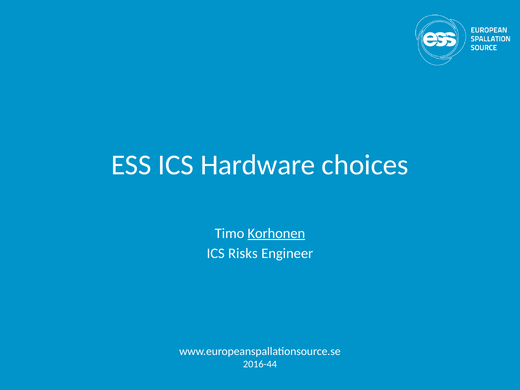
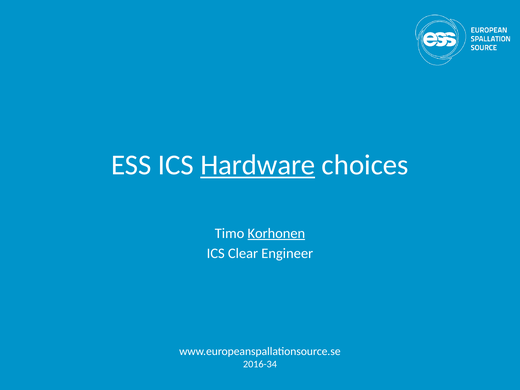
Hardware underline: none -> present
Risks: Risks -> Clear
2016-44: 2016-44 -> 2016-34
